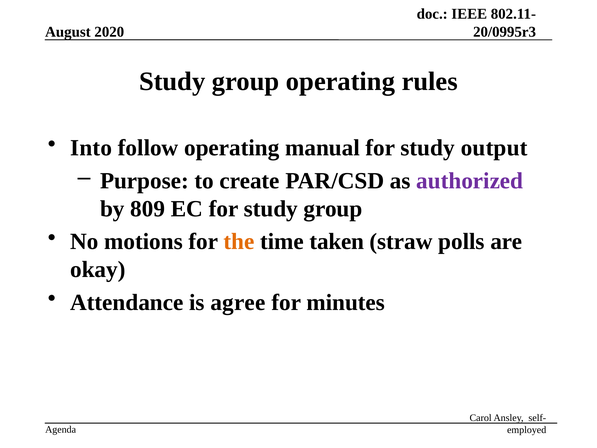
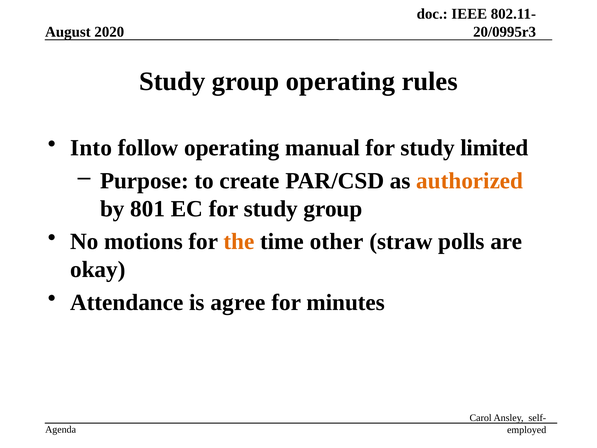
output: output -> limited
authorized colour: purple -> orange
809: 809 -> 801
taken: taken -> other
